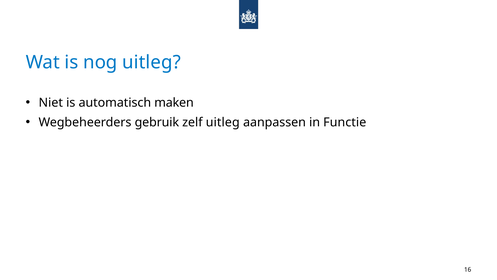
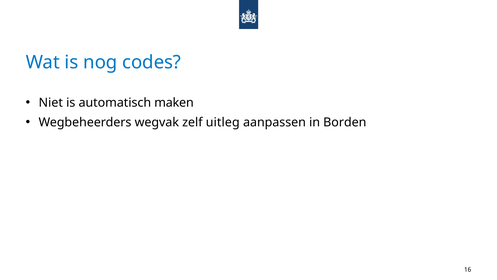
nog uitleg: uitleg -> codes
gebruik: gebruik -> wegvak
Functie: Functie -> Borden
